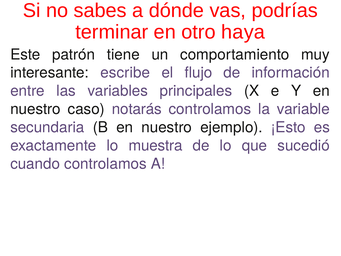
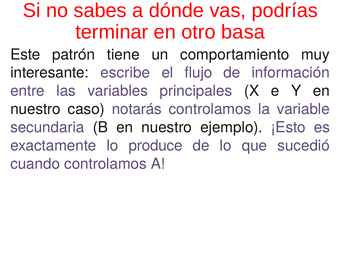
haya: haya -> basa
muestra: muestra -> produce
